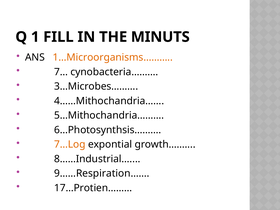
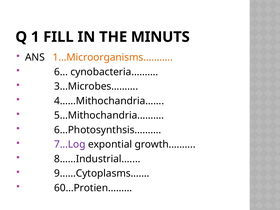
7…: 7… -> 6…
7…Log colour: orange -> purple
9……Respiration……: 9……Respiration…… -> 9……Cytoplasms……
17…Protien………: 17…Protien……… -> 60…Protien………
